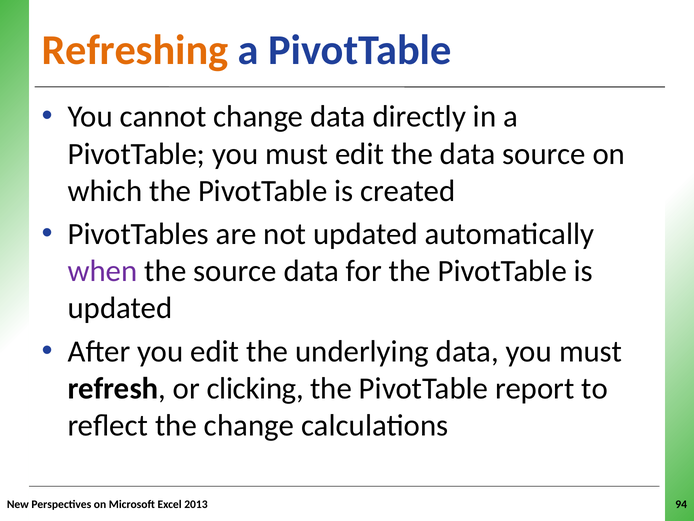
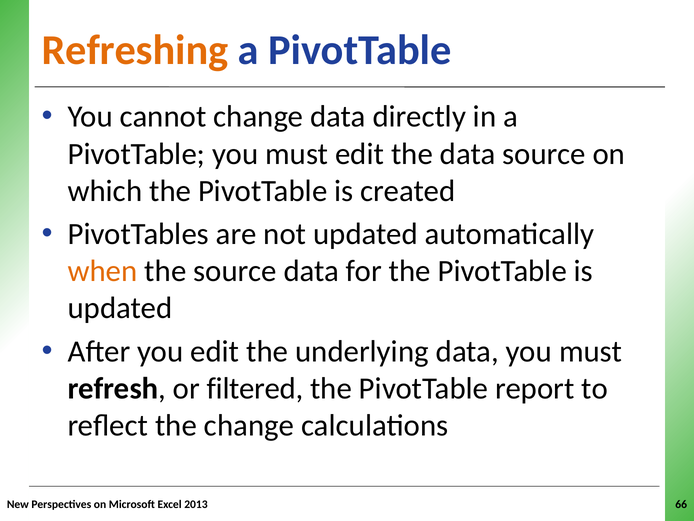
when colour: purple -> orange
clicking: clicking -> filtered
94: 94 -> 66
